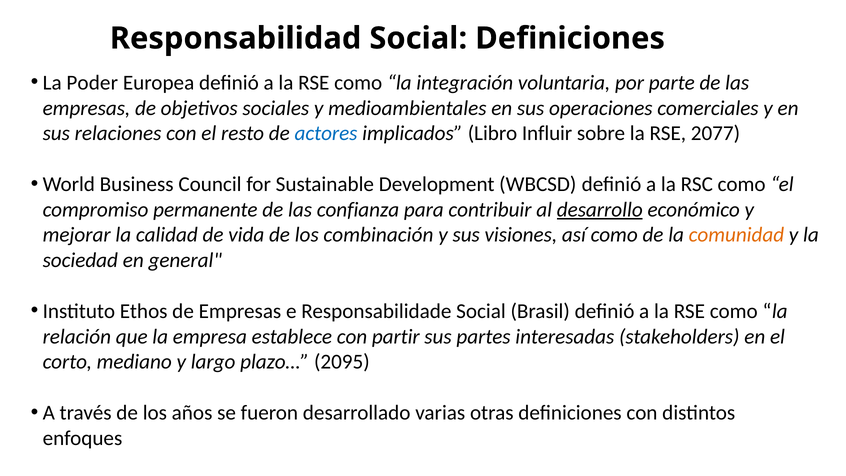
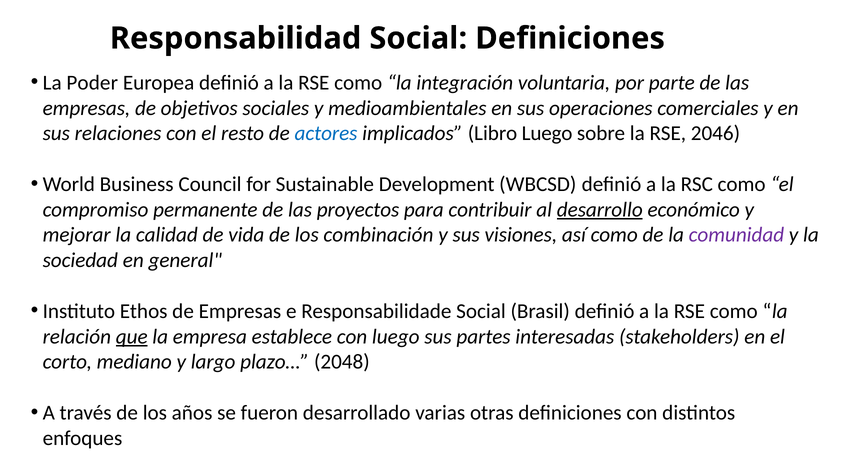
Libro Influir: Influir -> Luego
2077: 2077 -> 2046
confianza: confianza -> proyectos
comunidad colour: orange -> purple
que underline: none -> present
con partir: partir -> luego
2095: 2095 -> 2048
